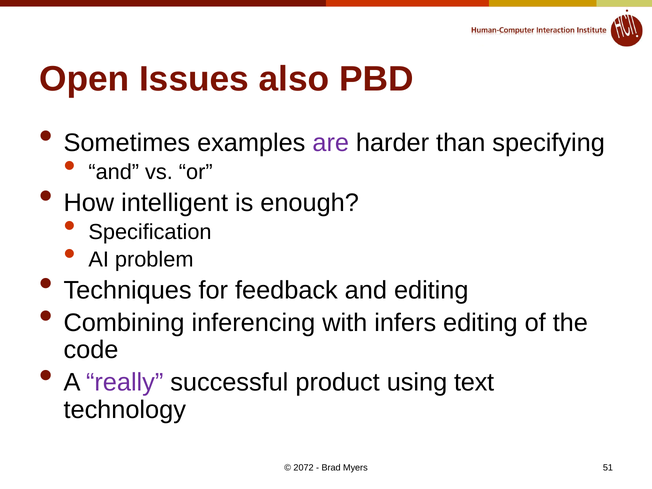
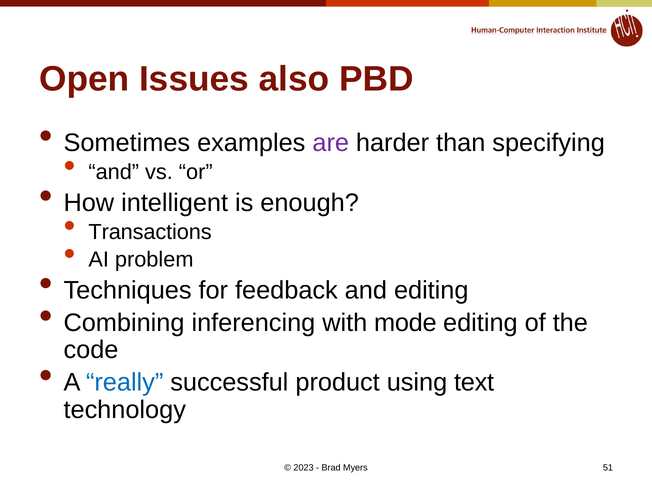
Specification: Specification -> Transactions
infers: infers -> mode
really colour: purple -> blue
2072: 2072 -> 2023
